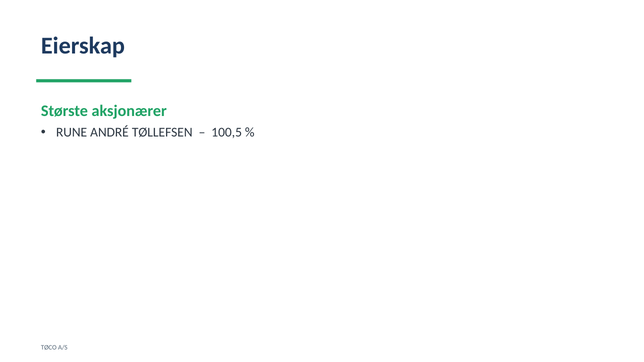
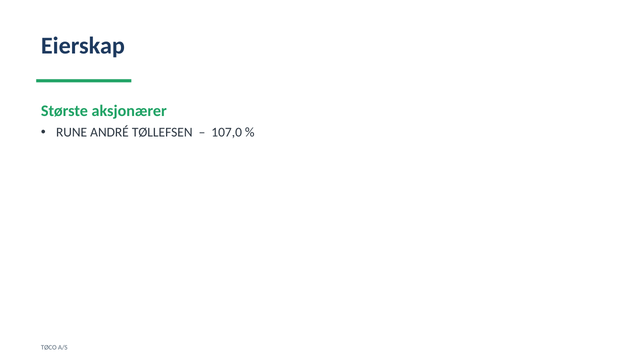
100,5: 100,5 -> 107,0
